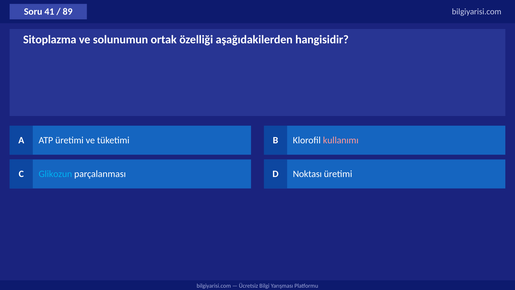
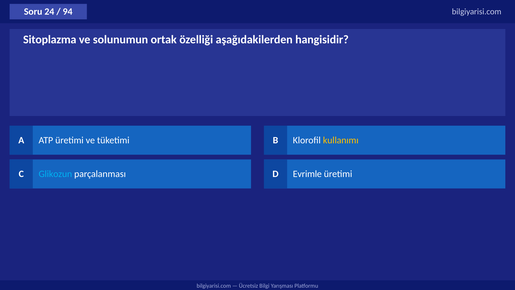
41: 41 -> 24
89: 89 -> 94
kullanımı colour: pink -> yellow
Noktası: Noktası -> Evrimle
